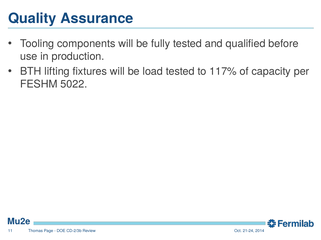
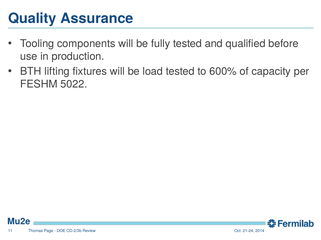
117%: 117% -> 600%
